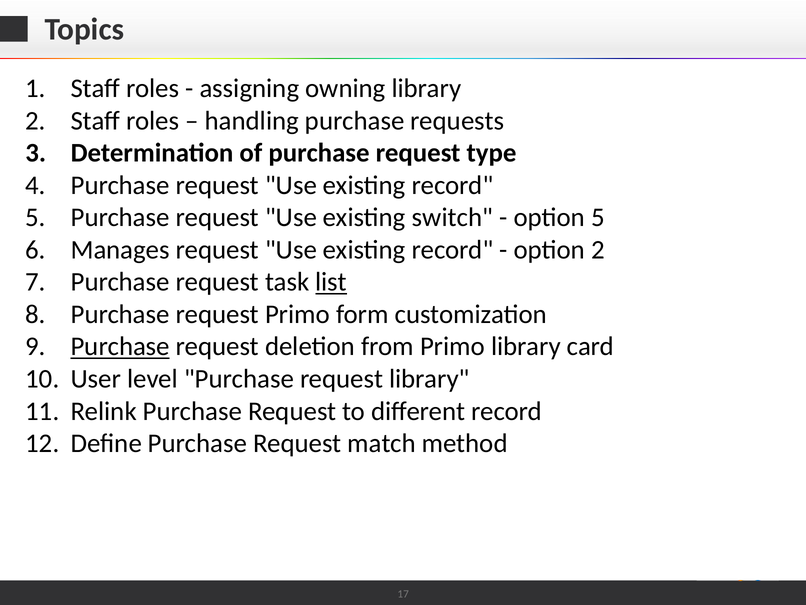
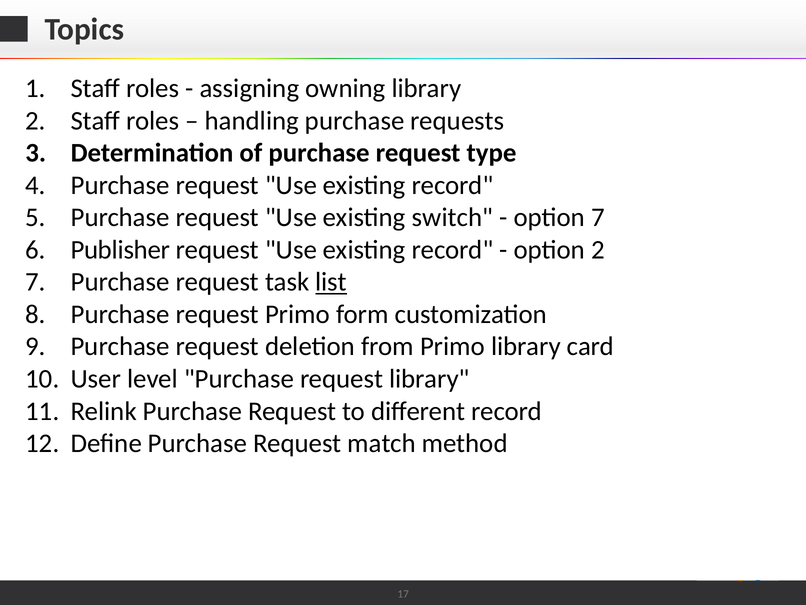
option 5: 5 -> 7
Manages: Manages -> Publisher
Purchase at (120, 346) underline: present -> none
